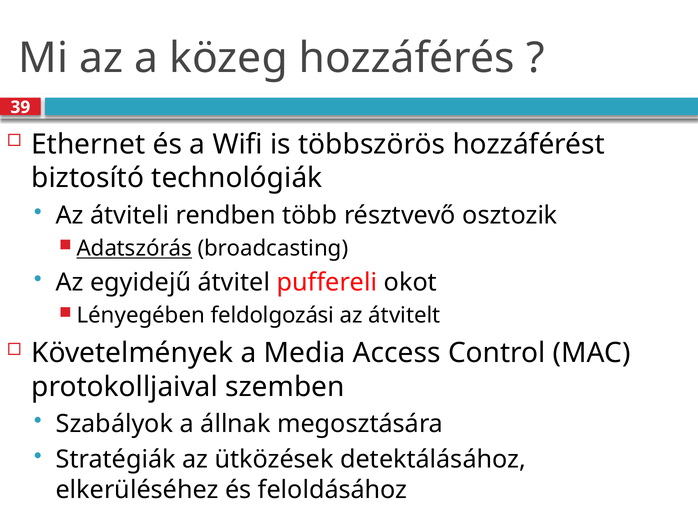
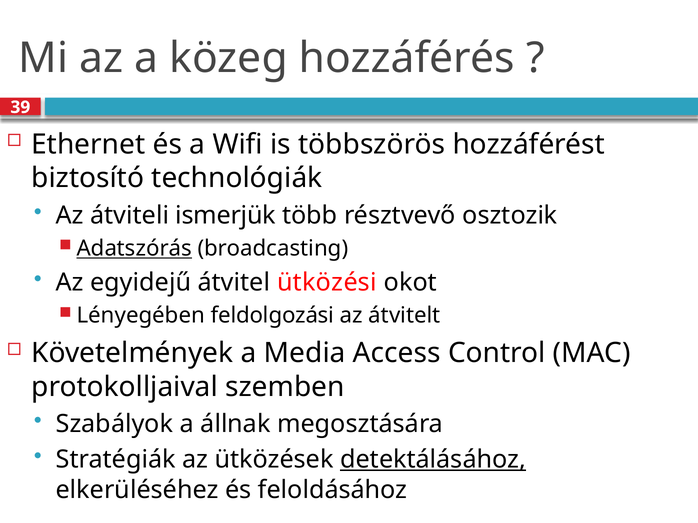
rendben: rendben -> ismerjük
puffereli: puffereli -> ütközési
detektálásához underline: none -> present
